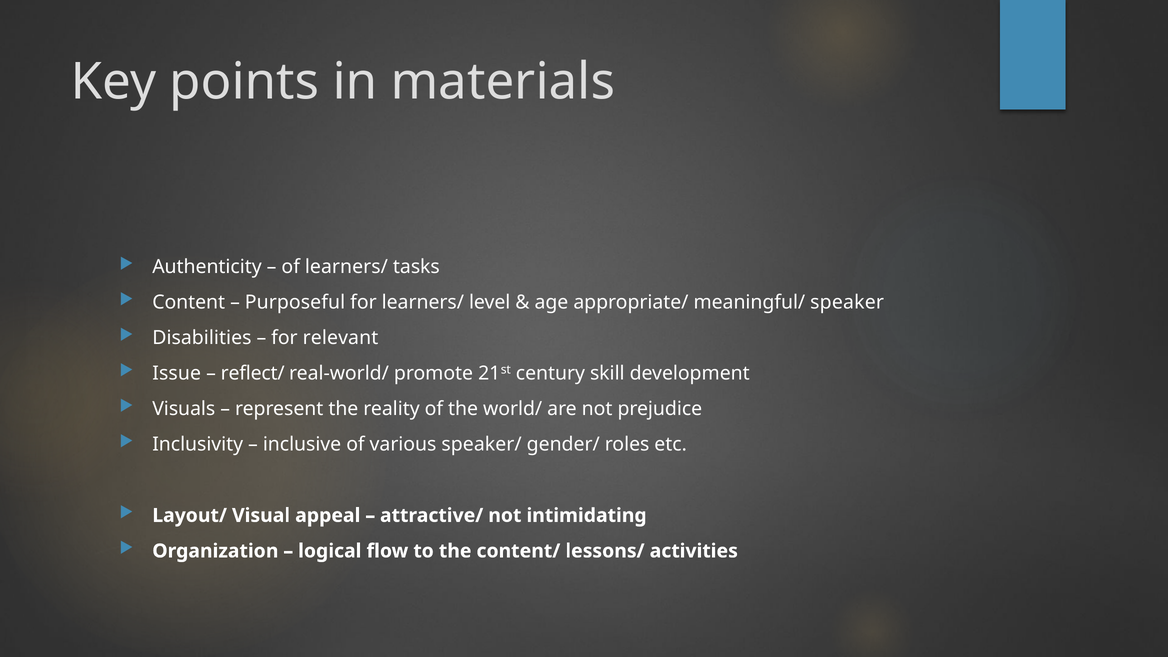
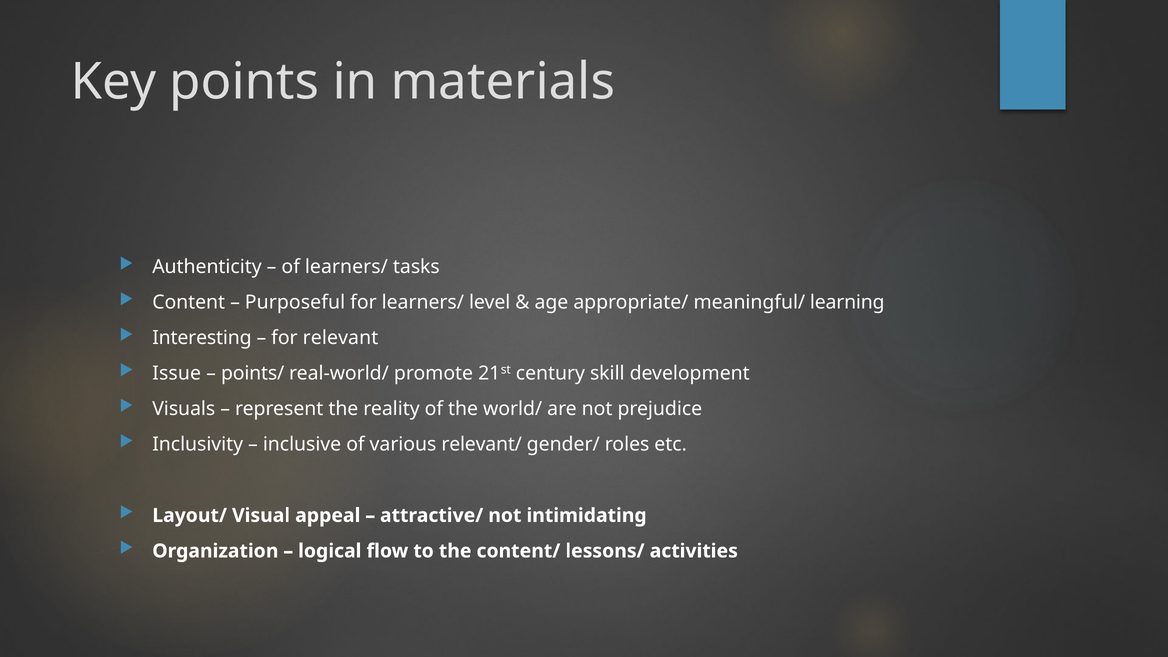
speaker: speaker -> learning
Disabilities: Disabilities -> Interesting
reflect/: reflect/ -> points/
speaker/: speaker/ -> relevant/
